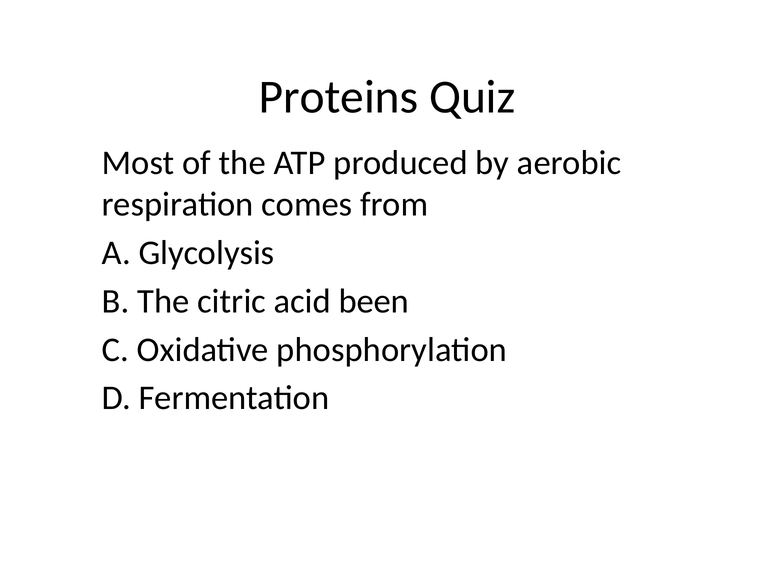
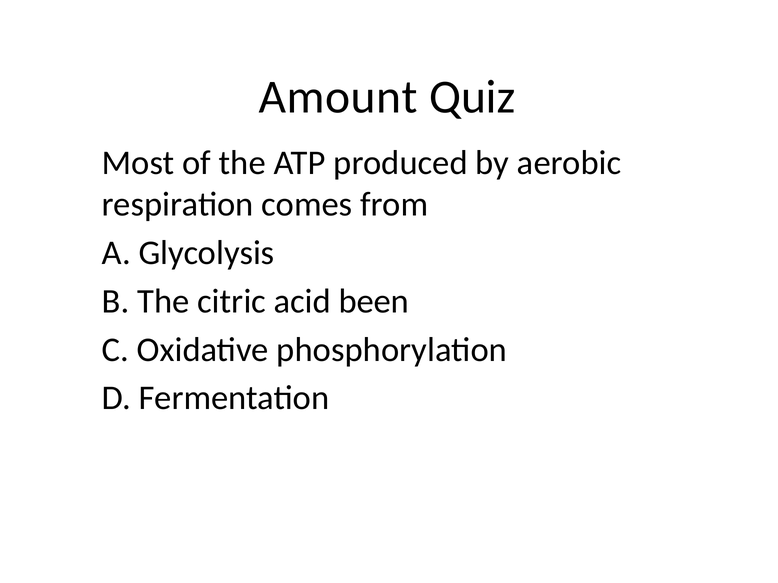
Proteins: Proteins -> Amount
